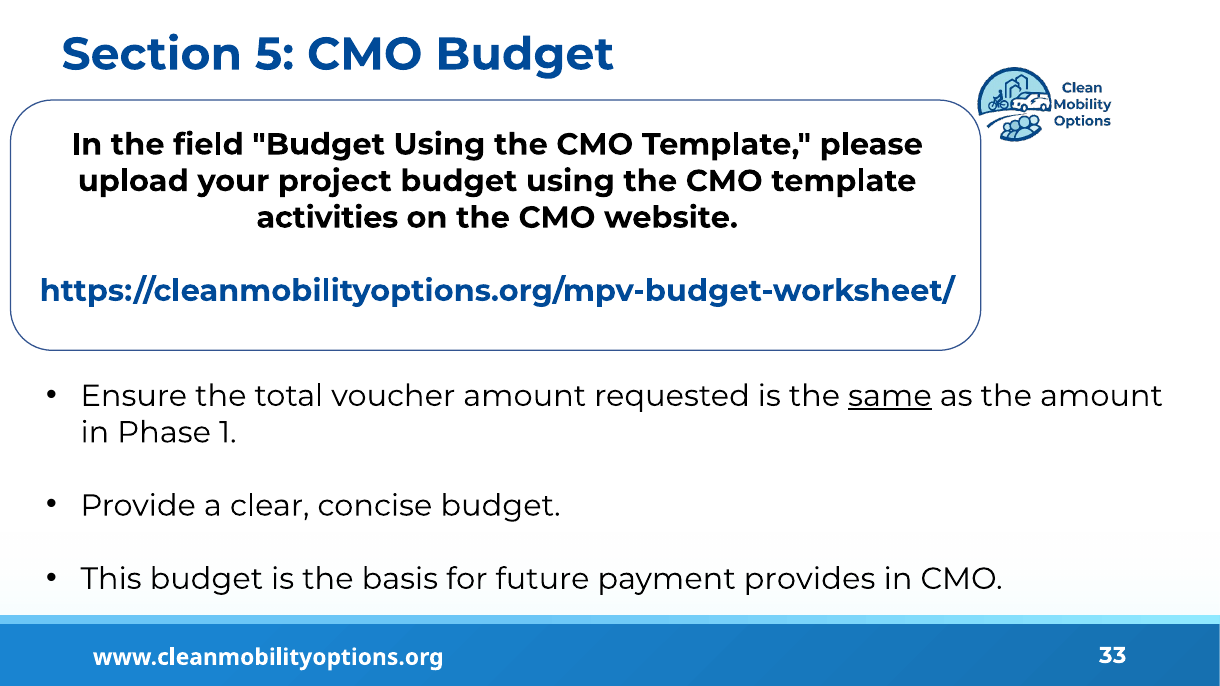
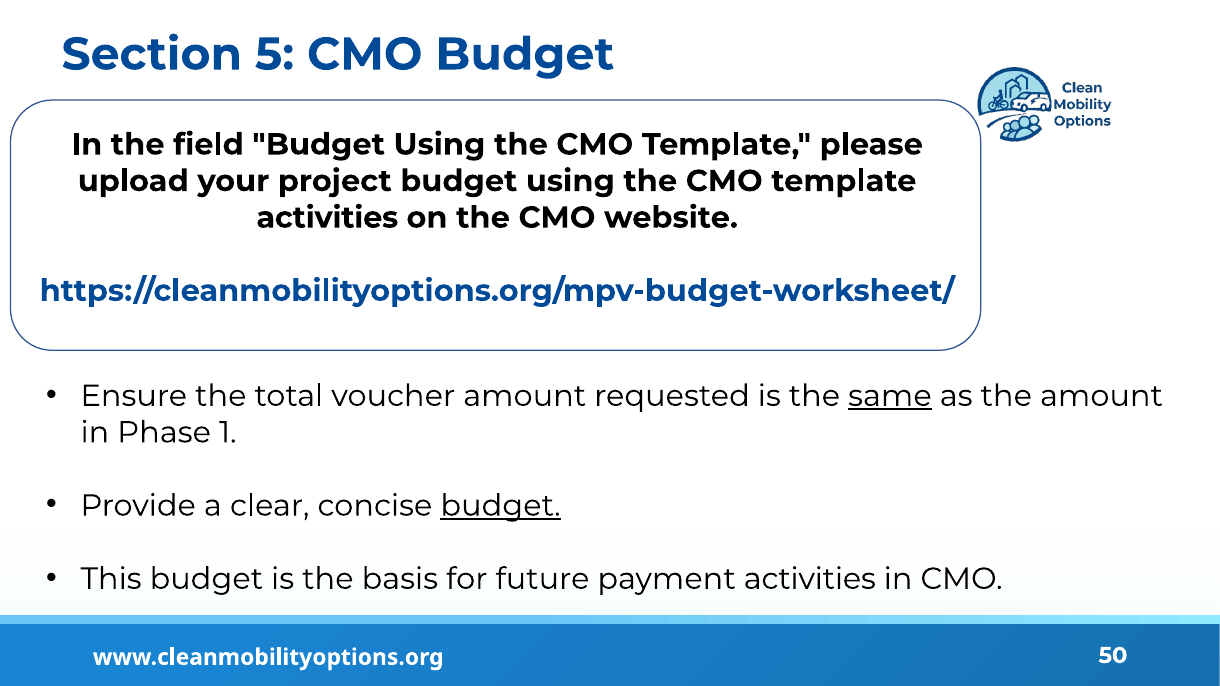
budget at (500, 506) underline: none -> present
payment provides: provides -> activities
33: 33 -> 50
